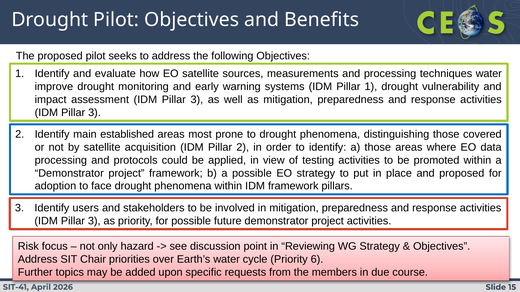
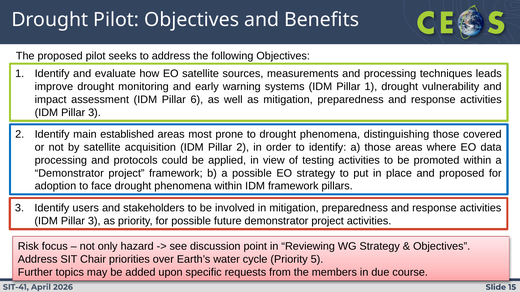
techniques water: water -> leads
assessment IDM Pillar 3: 3 -> 6
6: 6 -> 5
